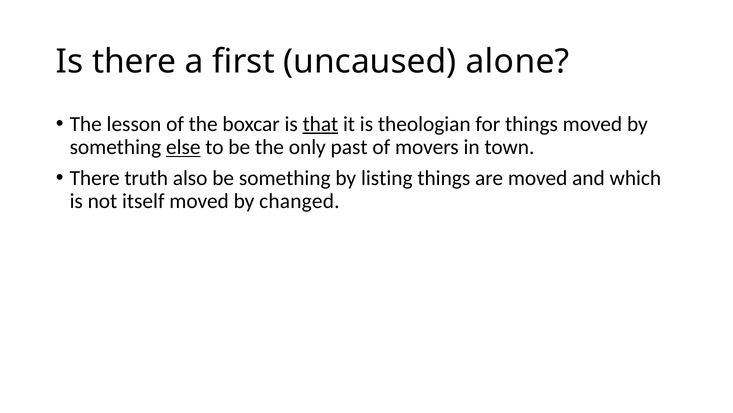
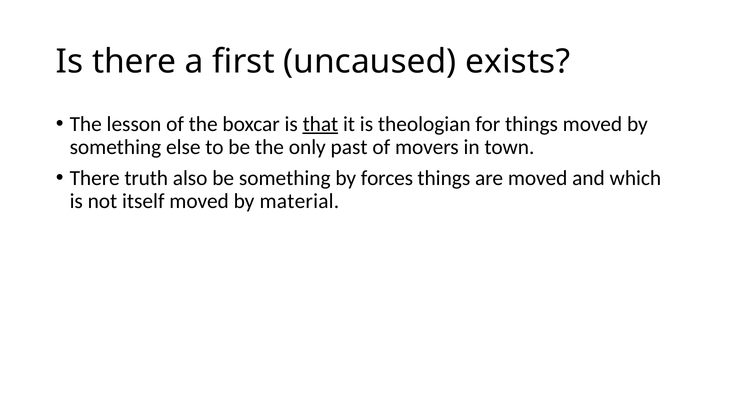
alone: alone -> exists
else underline: present -> none
listing: listing -> forces
changed: changed -> material
